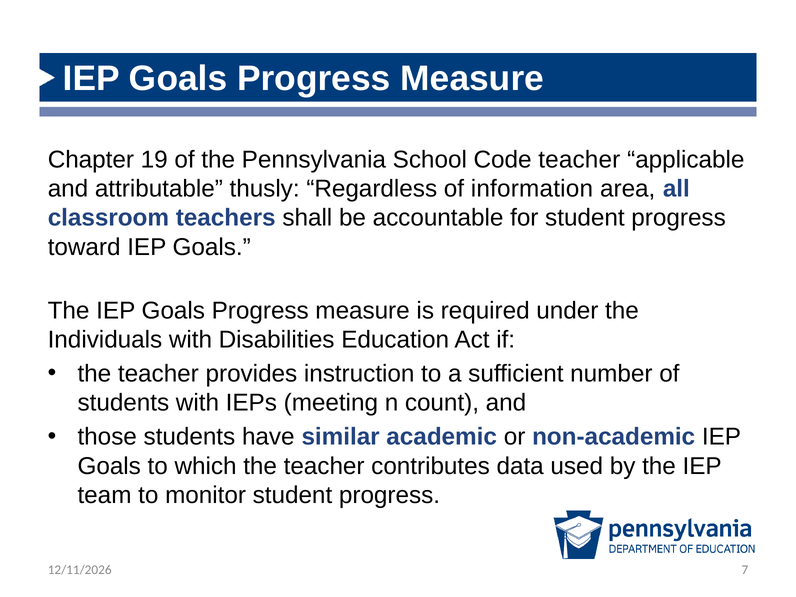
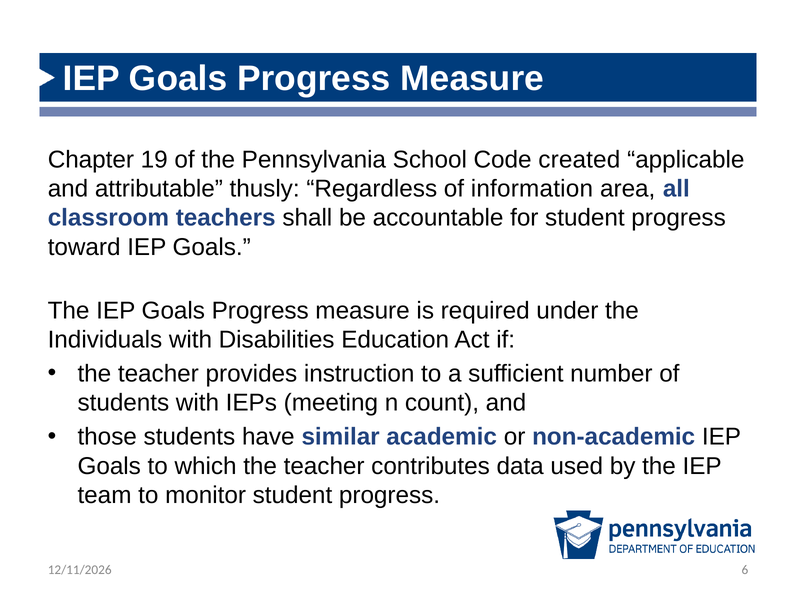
Code teacher: teacher -> created
7: 7 -> 6
